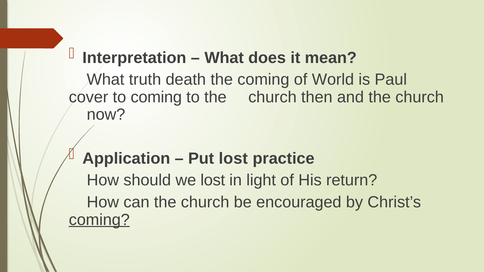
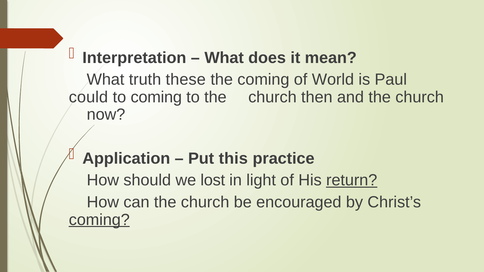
death: death -> these
cover: cover -> could
Put lost: lost -> this
return underline: none -> present
